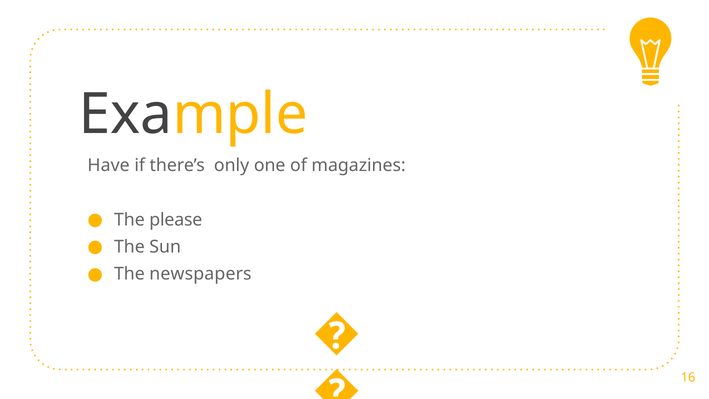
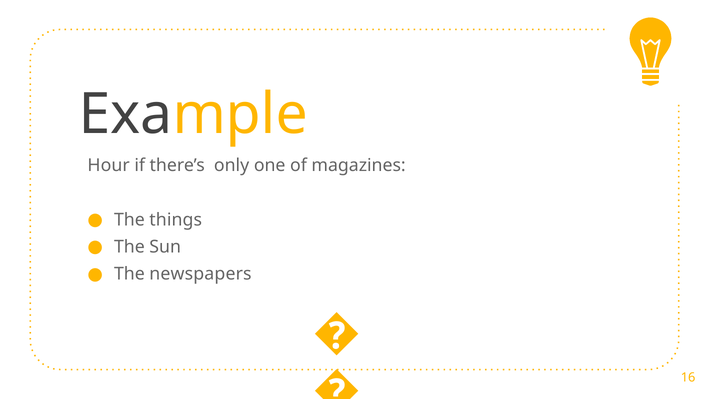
Have: Have -> Hour
please: please -> things
